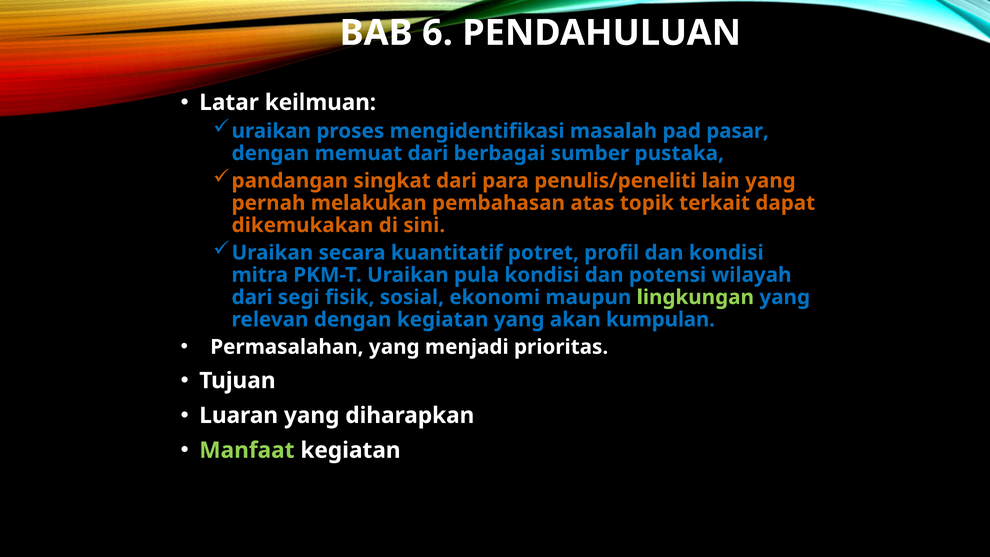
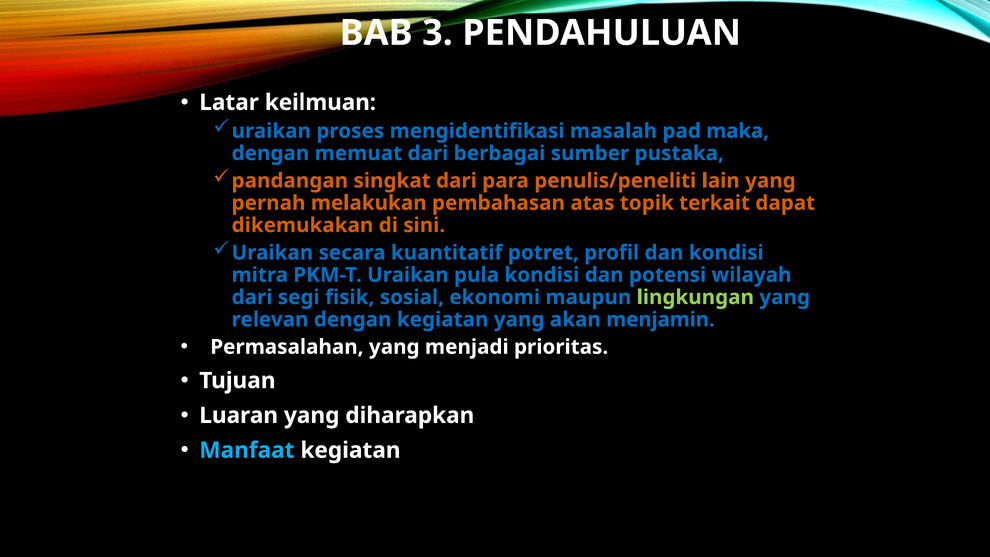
6: 6 -> 3
pasar: pasar -> maka
kumpulan: kumpulan -> menjamin
Manfaat colour: light green -> light blue
